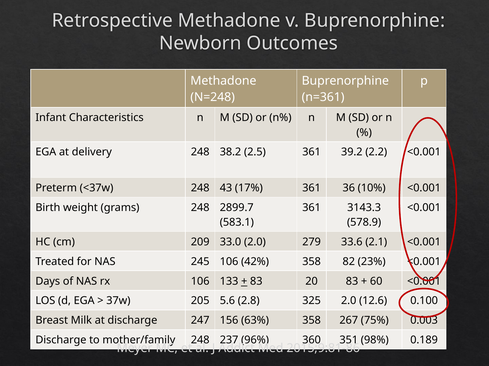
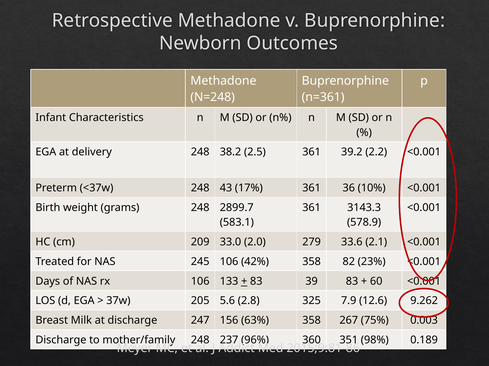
20: 20 -> 39
325 2.0: 2.0 -> 7.9
0.100: 0.100 -> 9.262
